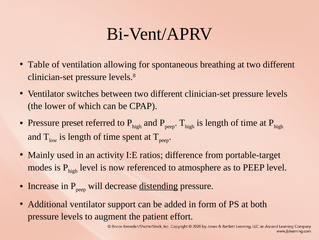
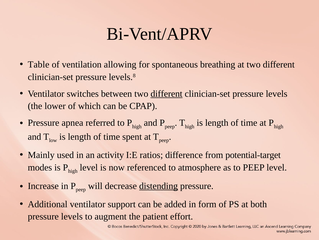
different at (166, 93) underline: none -> present
preset: preset -> apnea
portable-target: portable-target -> potential-target
